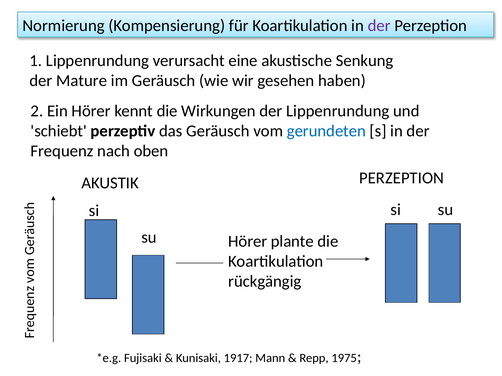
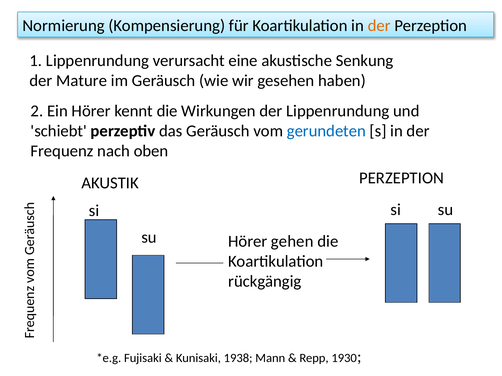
der at (379, 26) colour: purple -> orange
plante: plante -> gehen
1917: 1917 -> 1938
1975: 1975 -> 1930
